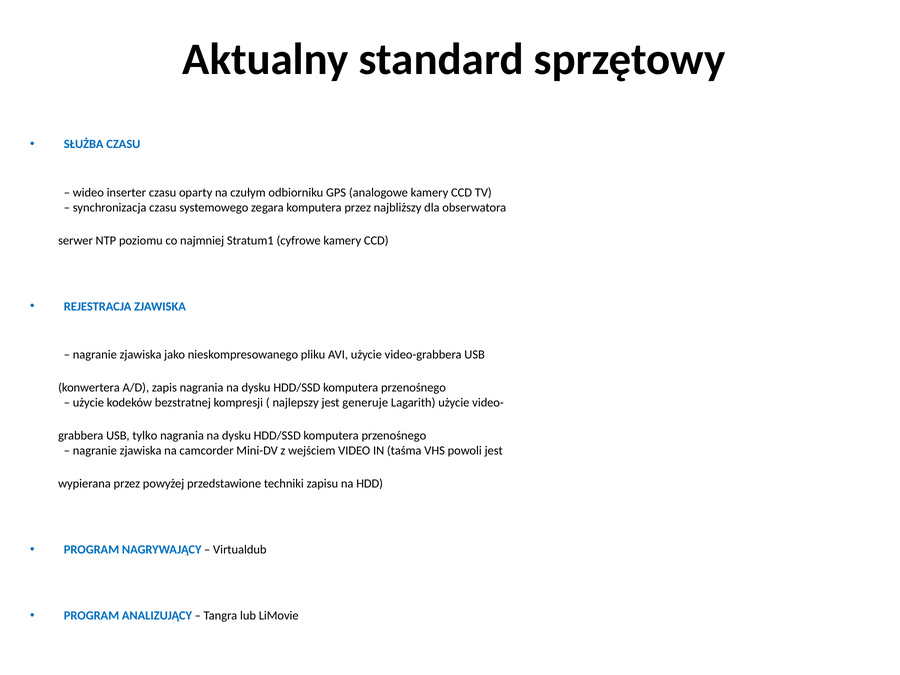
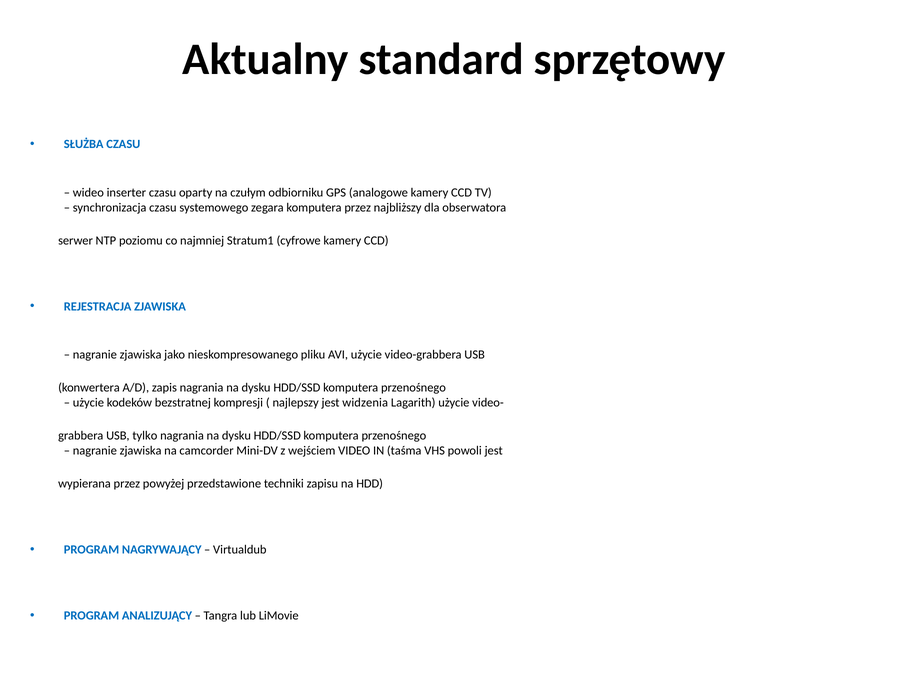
generuje: generuje -> widzenia
